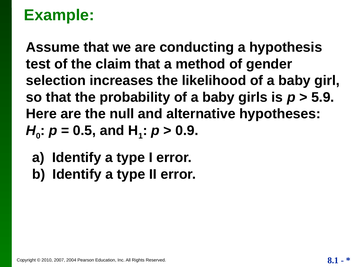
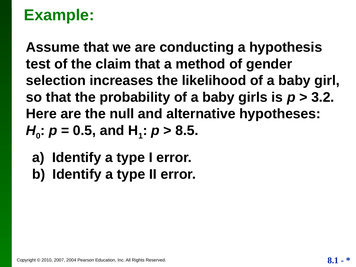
5.9: 5.9 -> 3.2
0.9: 0.9 -> 8.5
